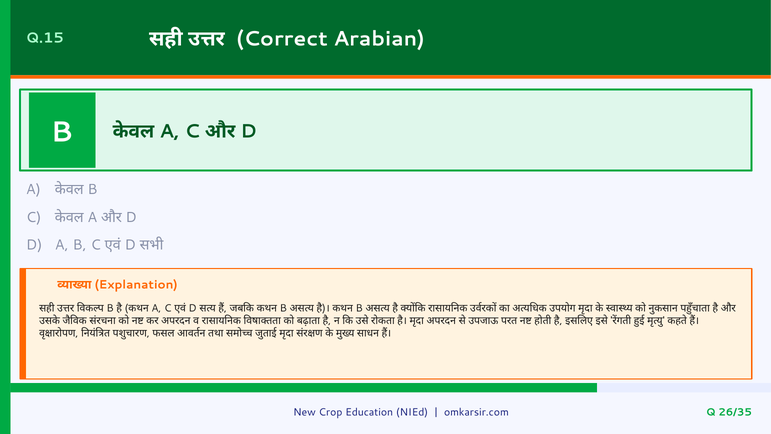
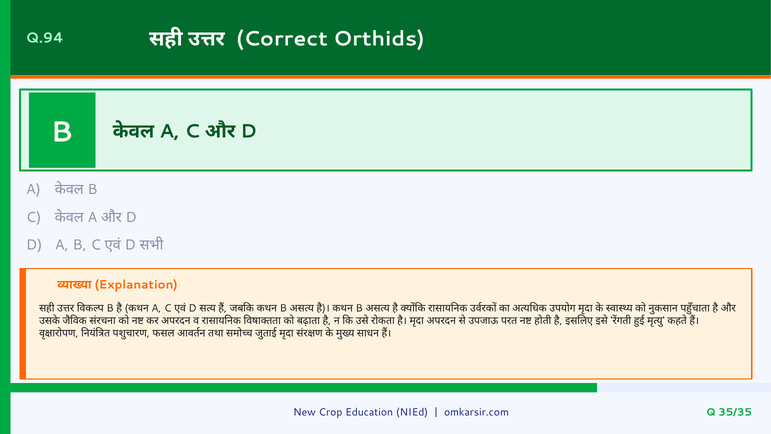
Q.15: Q.15 -> Q.94
Arabian: Arabian -> Orthids
26/35: 26/35 -> 35/35
